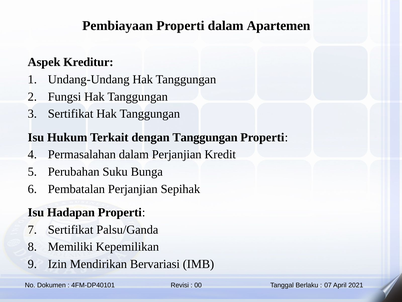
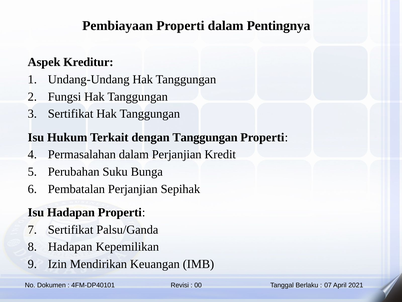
Apartemen: Apartemen -> Pentingnya
Memiliki at (70, 247): Memiliki -> Hadapan
Bervariasi: Bervariasi -> Keuangan
